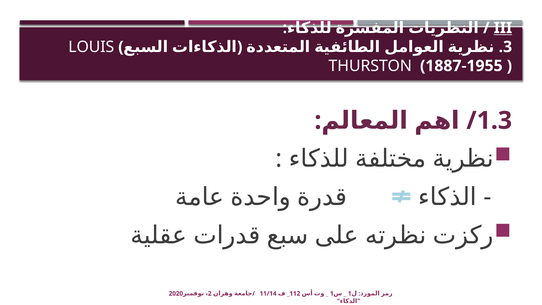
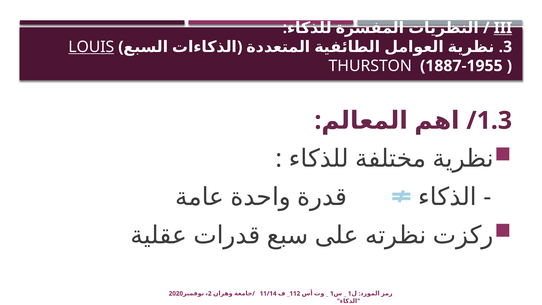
LOUIS underline: none -> present
